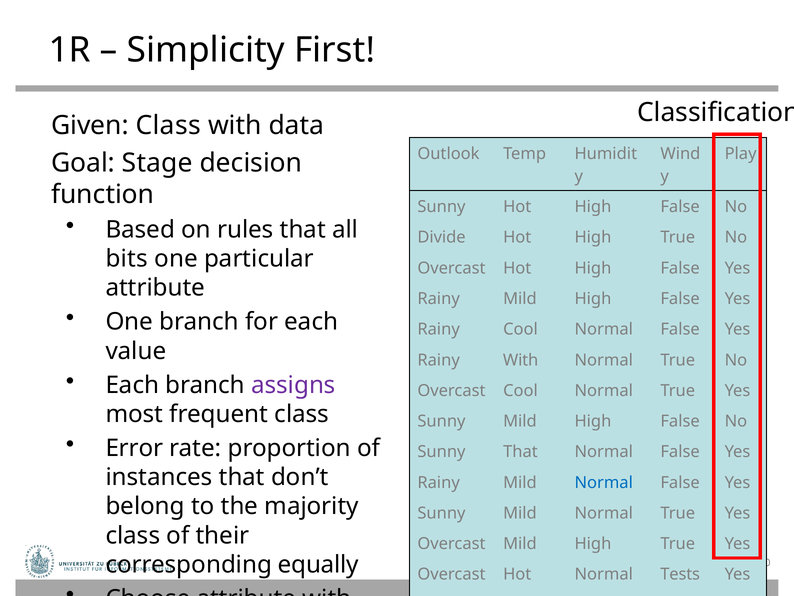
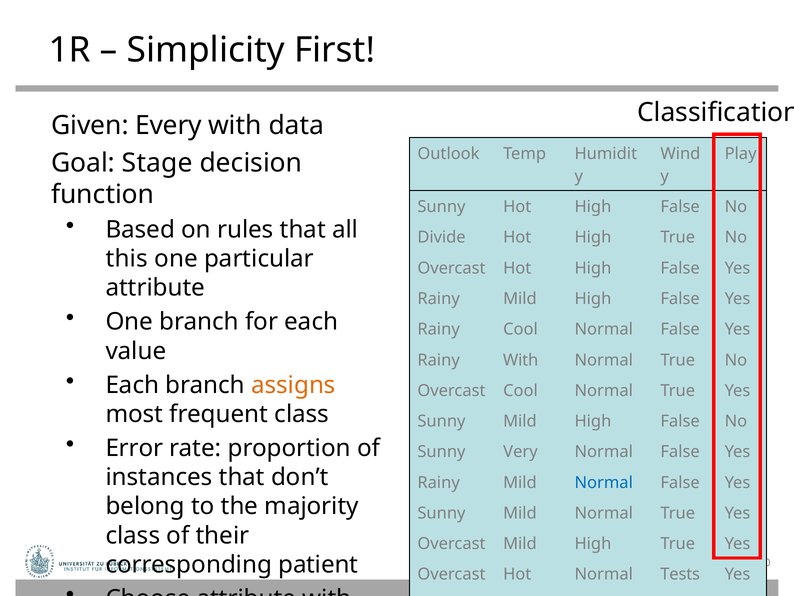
Given Class: Class -> Every
bits: bits -> this
assigns colour: purple -> orange
Sunny That: That -> Very
equally: equally -> patient
